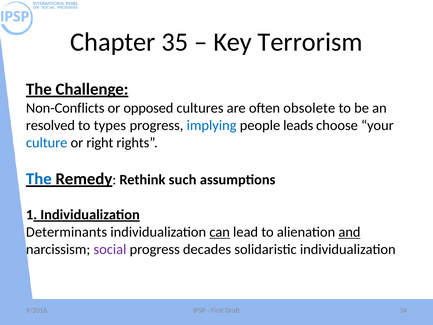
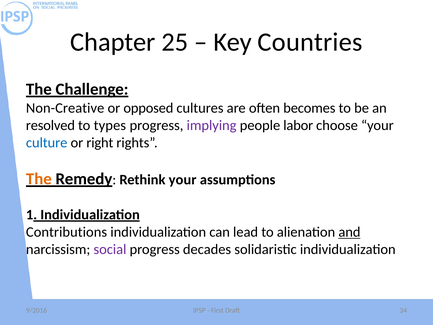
35: 35 -> 25
Terrorism: Terrorism -> Countries
Non-Conflicts: Non-Conflicts -> Non-Creative
obsolete: obsolete -> becomes
implying colour: blue -> purple
leads: leads -> labor
The at (39, 179) colour: blue -> orange
Rethink such: such -> your
Determinants: Determinants -> Contributions
can underline: present -> none
